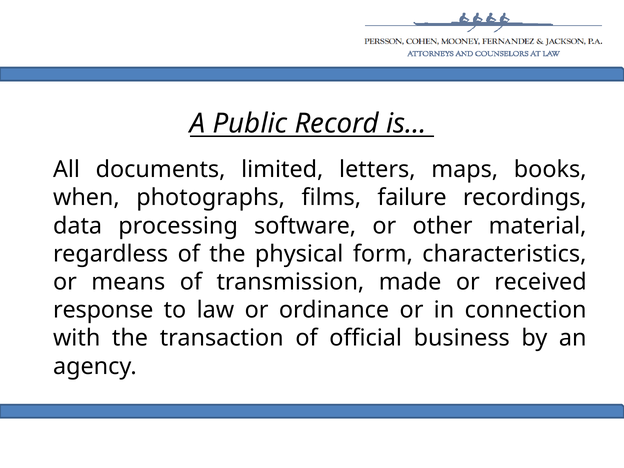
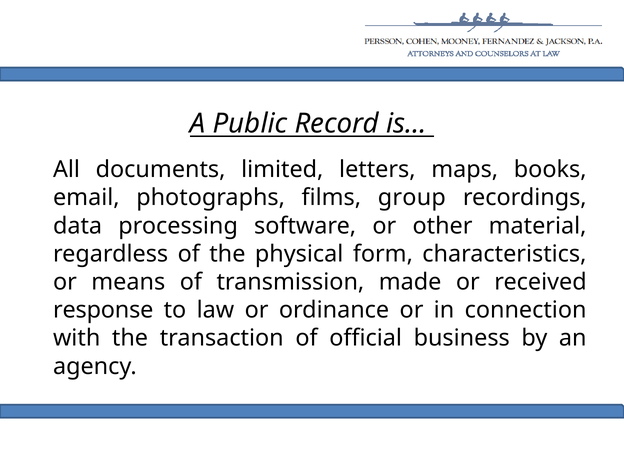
when: when -> email
failure: failure -> group
